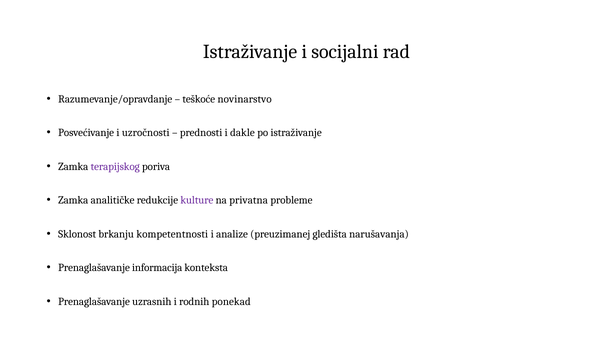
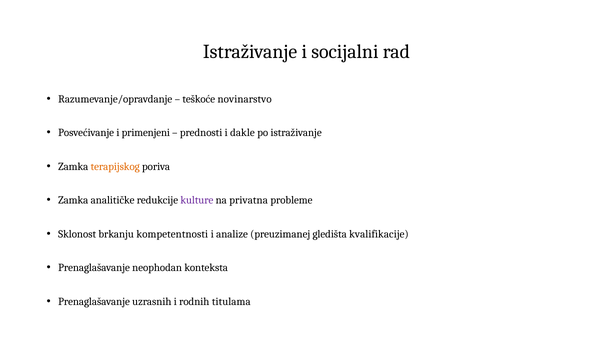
uzročnosti: uzročnosti -> primenjeni
terapijskog colour: purple -> orange
narušavanja: narušavanja -> kvalifikacije
informacija: informacija -> neophodan
ponekad: ponekad -> titulama
